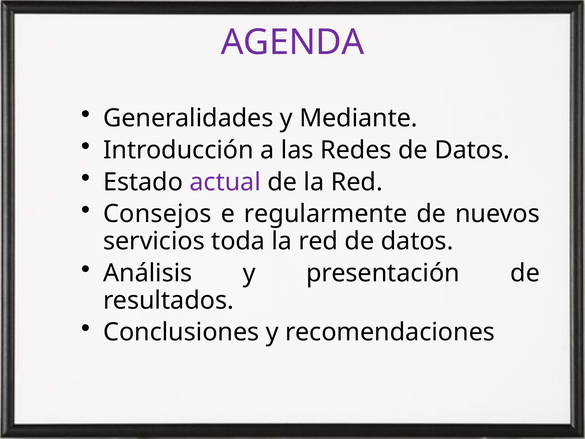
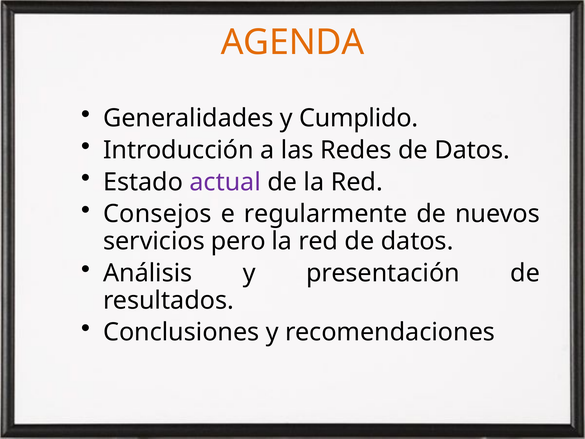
AGENDA colour: purple -> orange
Mediante: Mediante -> Cumplido
toda: toda -> pero
